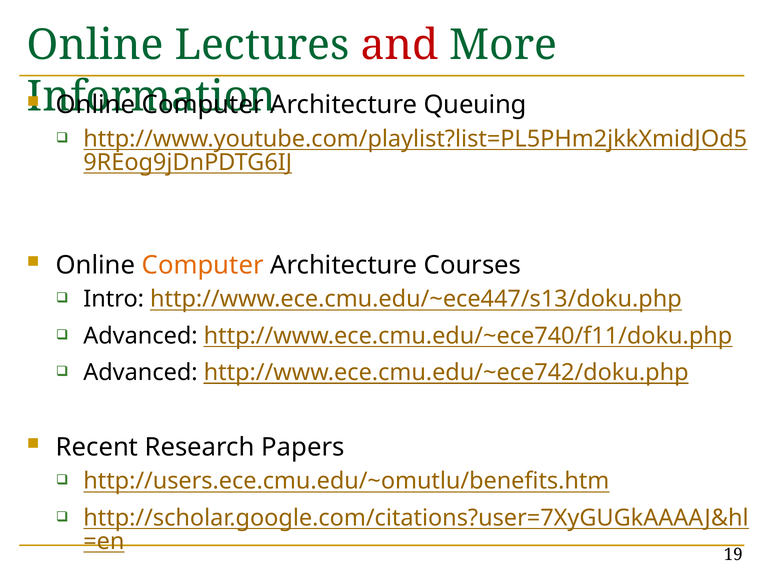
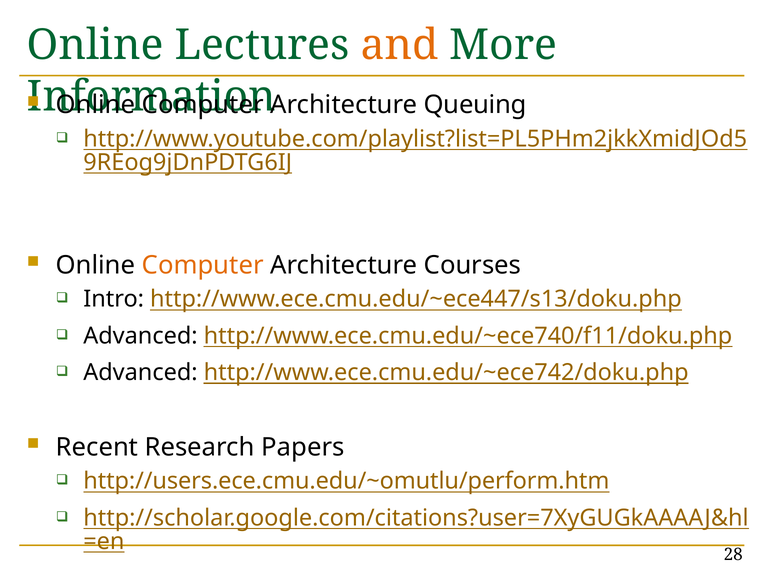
and colour: red -> orange
http://users.ece.cmu.edu/~omutlu/benefits.htm: http://users.ece.cmu.edu/~omutlu/benefits.htm -> http://users.ece.cmu.edu/~omutlu/perform.htm
19: 19 -> 28
